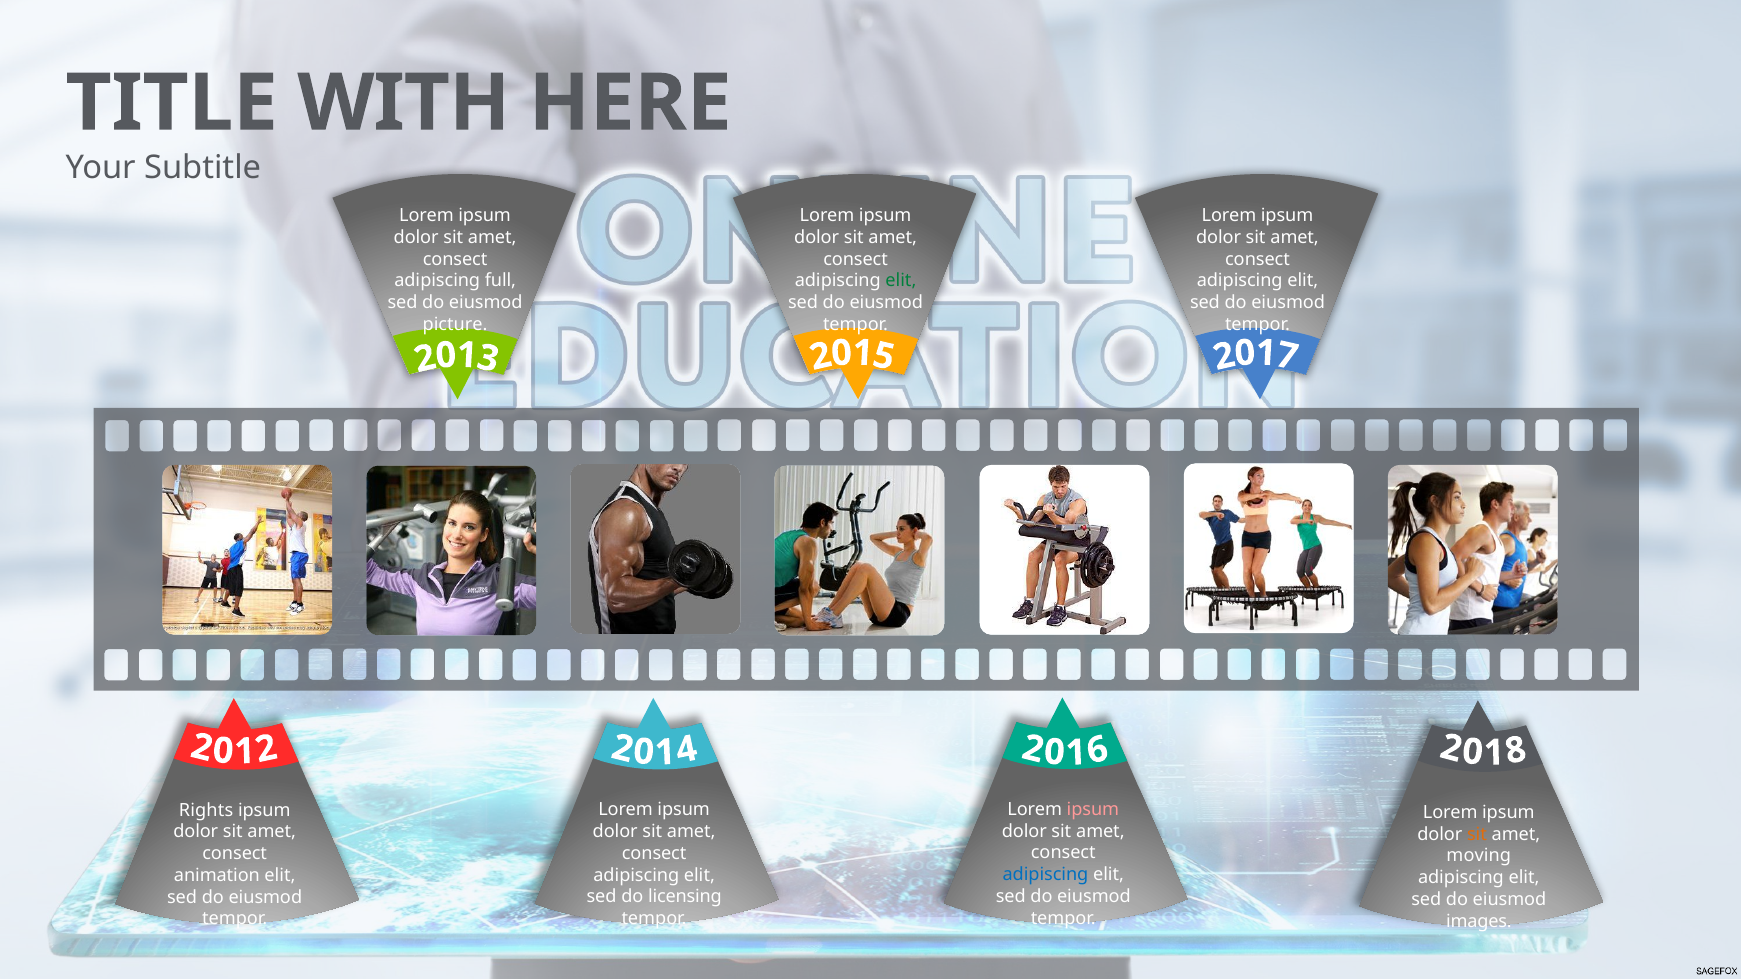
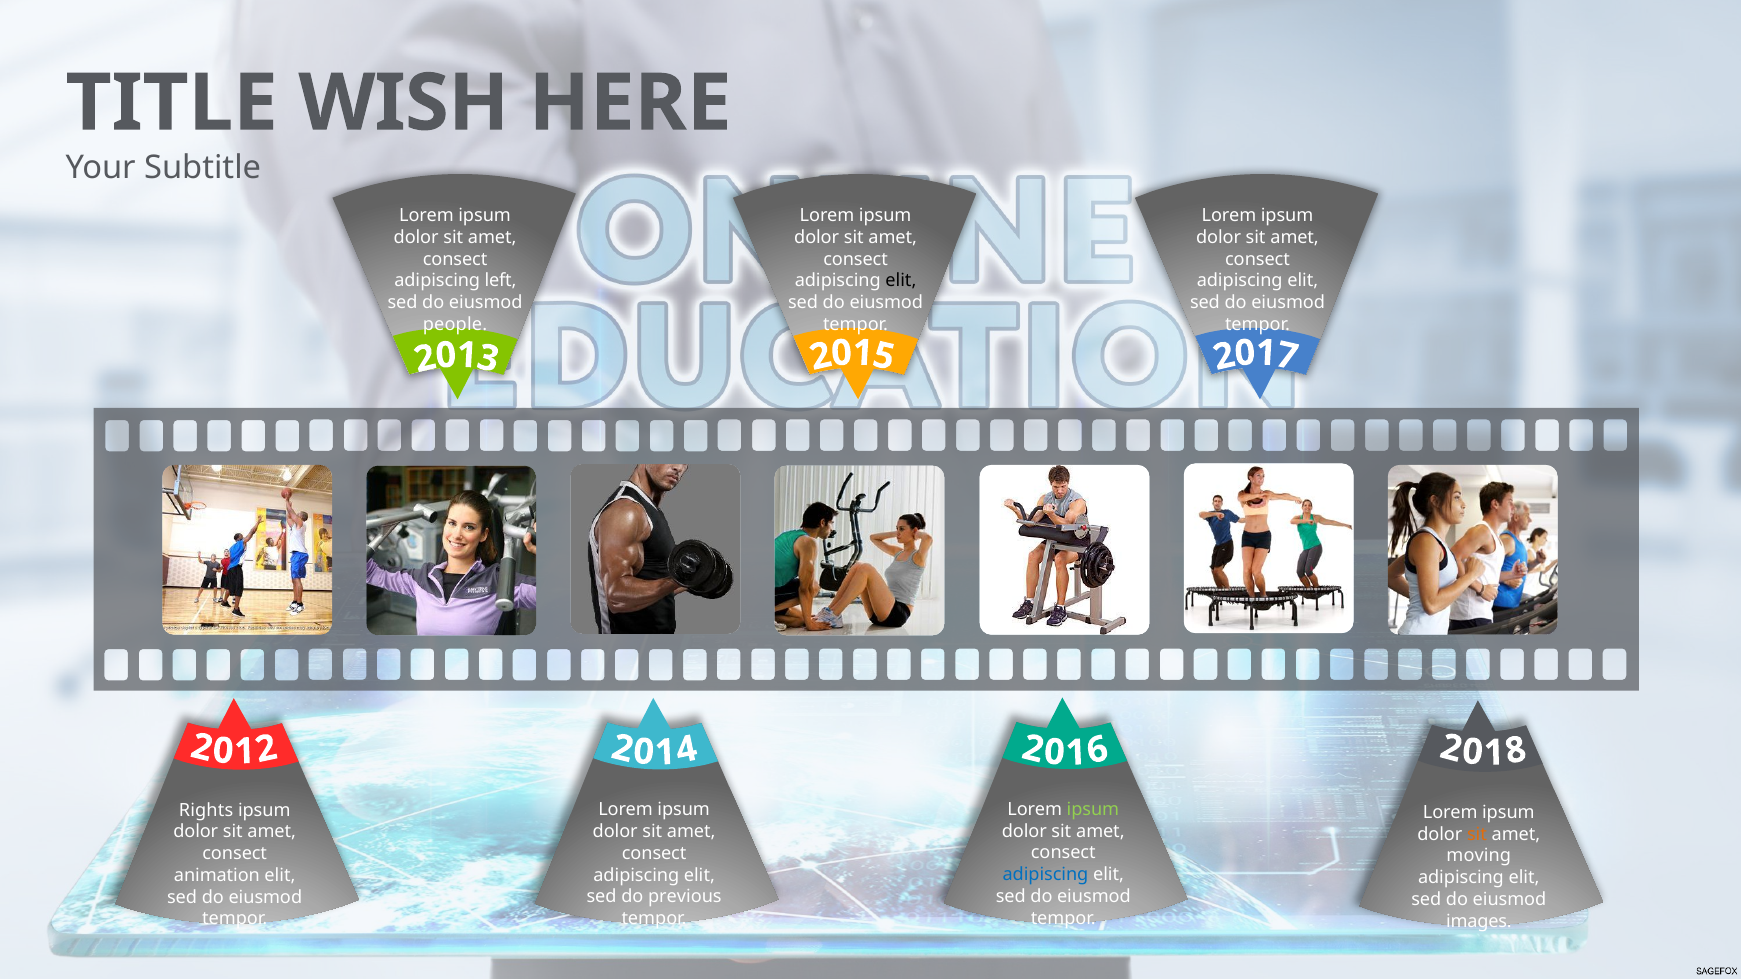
WITH: WITH -> WISH
full: full -> left
elit at (901, 281) colour: green -> black
picture: picture -> people
ipsum at (1093, 810) colour: pink -> light green
licensing: licensing -> previous
